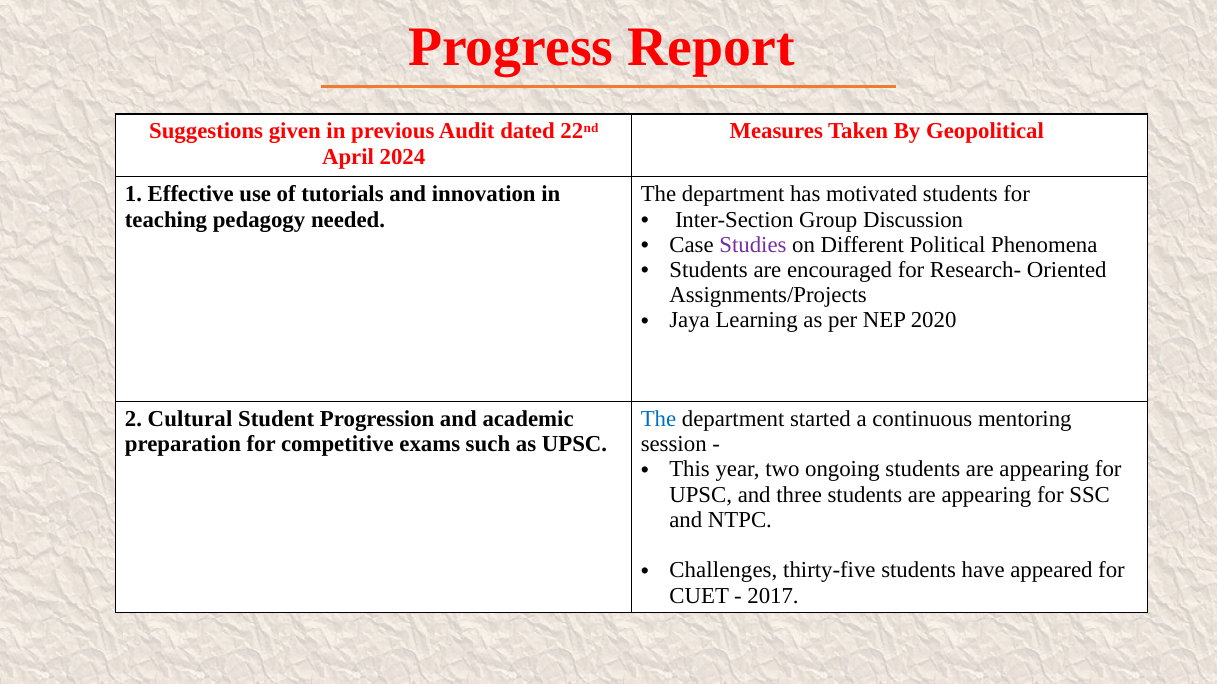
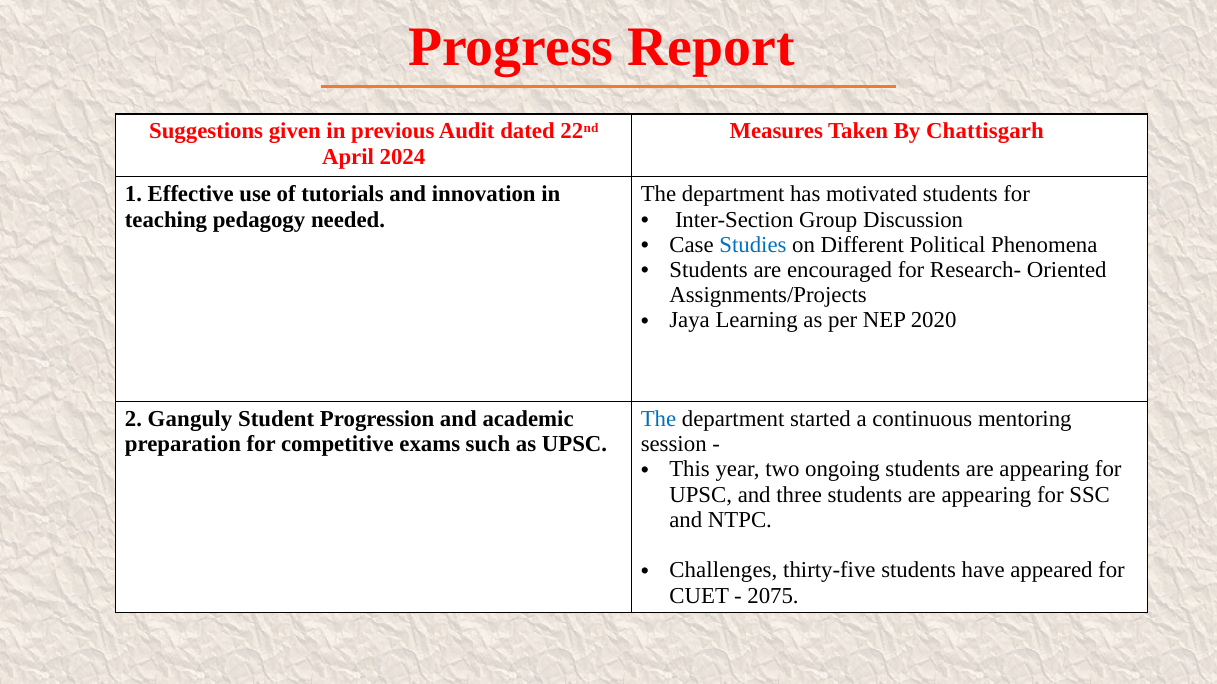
Geopolitical: Geopolitical -> Chattisgarh
Studies colour: purple -> blue
Cultural: Cultural -> Ganguly
2017: 2017 -> 2075
